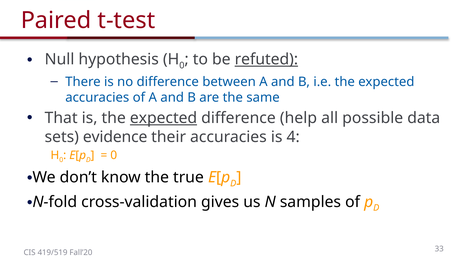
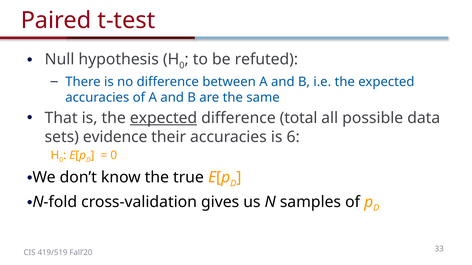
refuted underline: present -> none
help: help -> total
4: 4 -> 6
